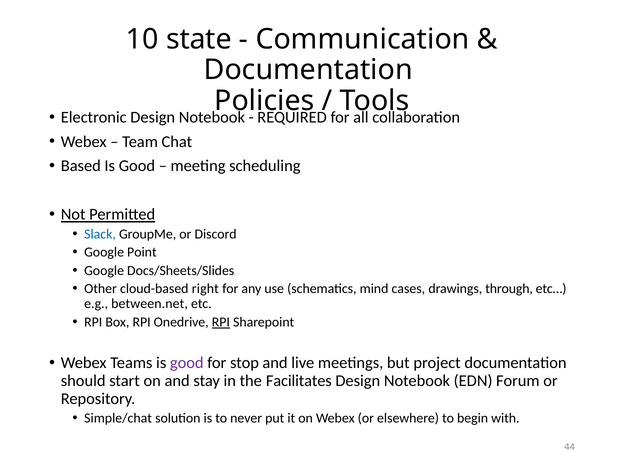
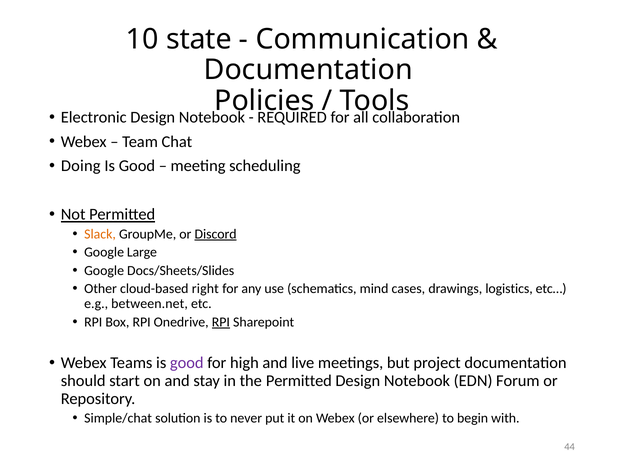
Based: Based -> Doing
Slack colour: blue -> orange
Discord underline: none -> present
Point: Point -> Large
through: through -> logistics
stop: stop -> high
the Facilitates: Facilitates -> Permitted
